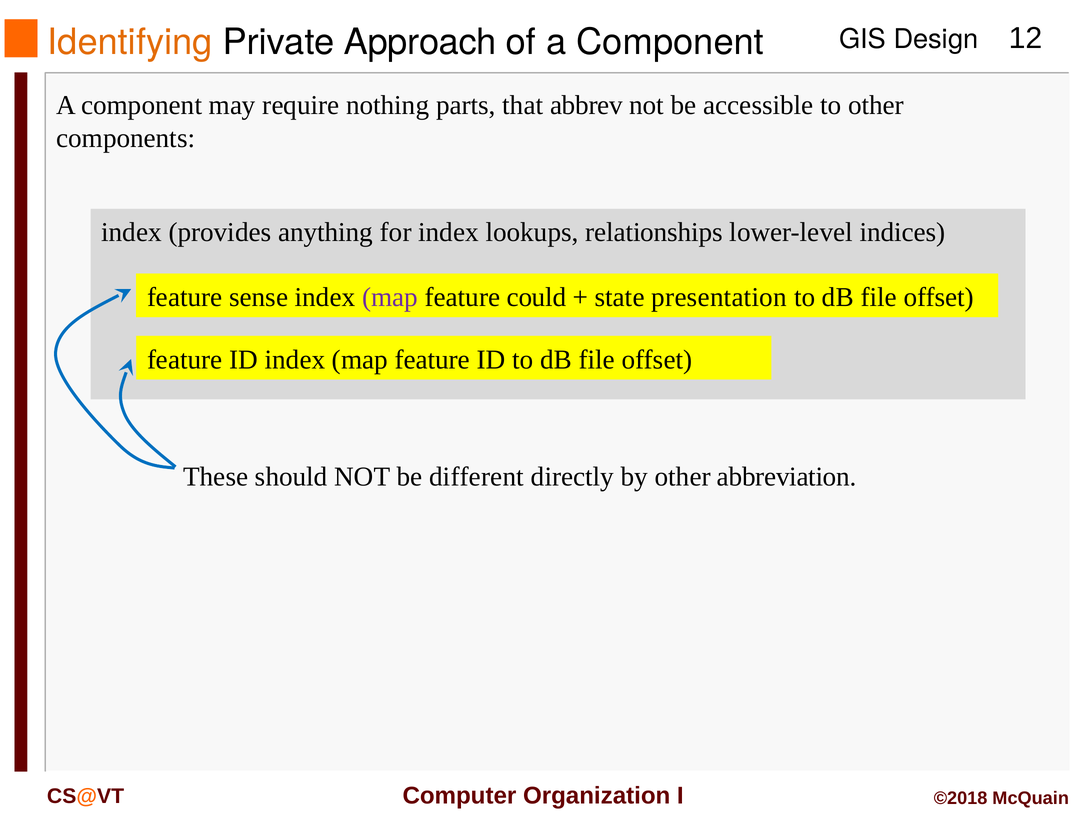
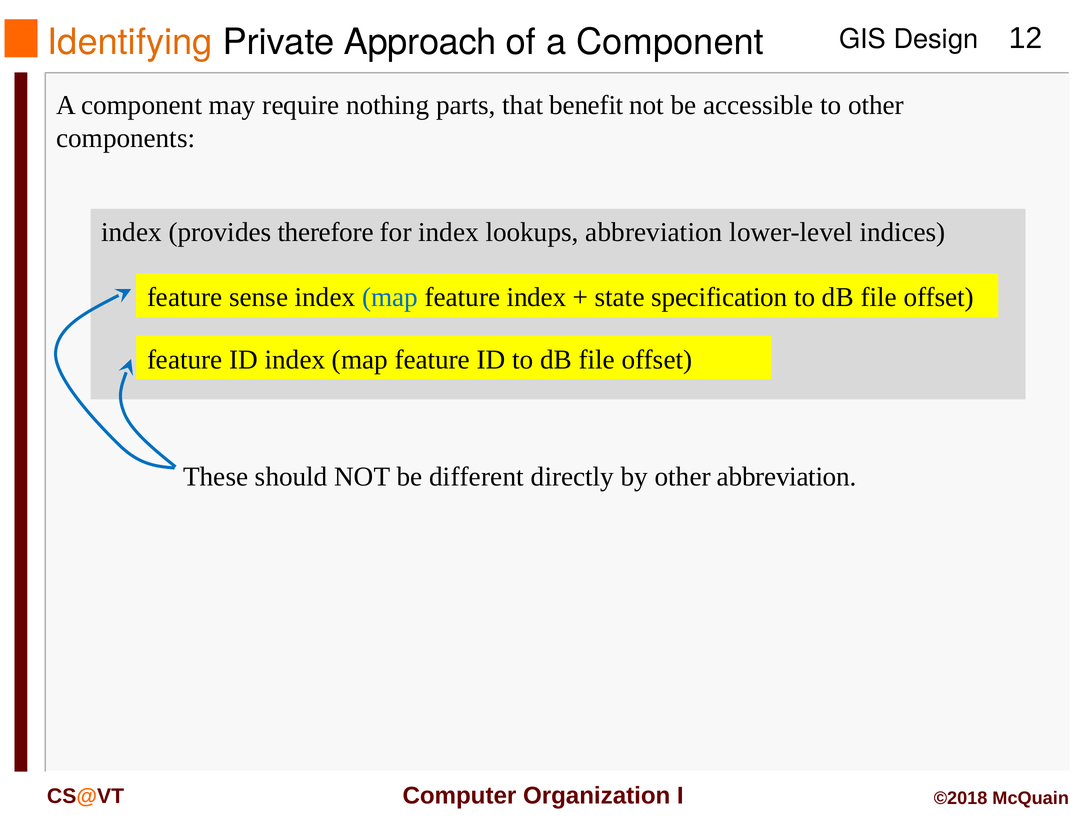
abbrev: abbrev -> benefit
anything: anything -> therefore
lookups relationships: relationships -> abbreviation
map at (390, 297) colour: purple -> blue
feature could: could -> index
presentation: presentation -> specification
